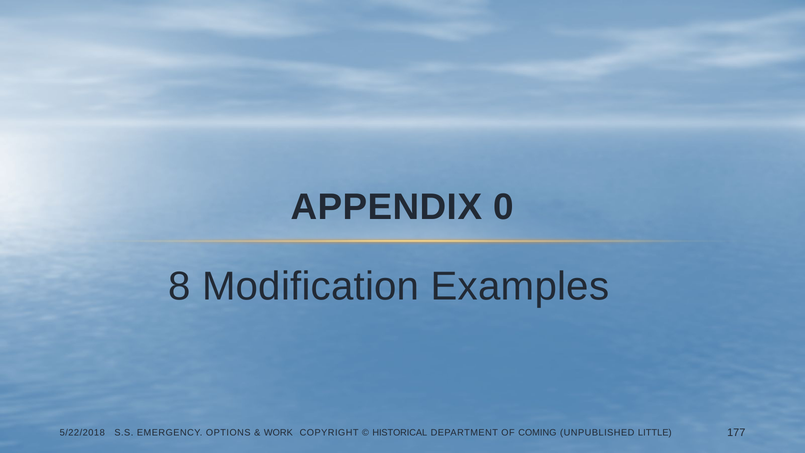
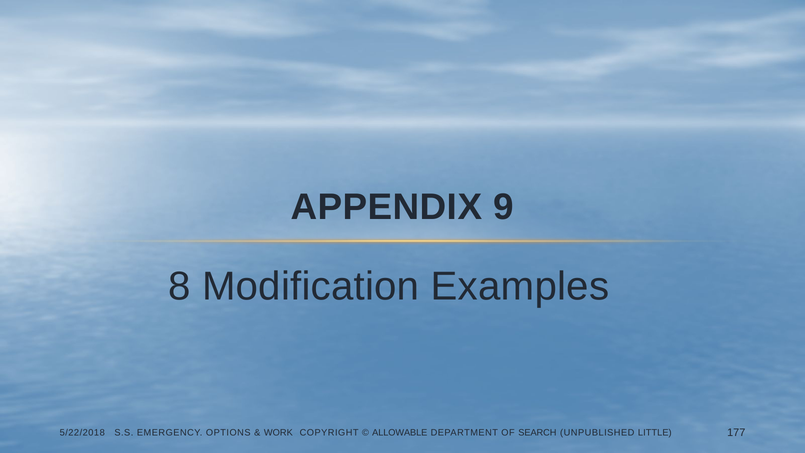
0: 0 -> 9
HISTORICAL: HISTORICAL -> ALLOWABLE
COMING: COMING -> SEARCH
